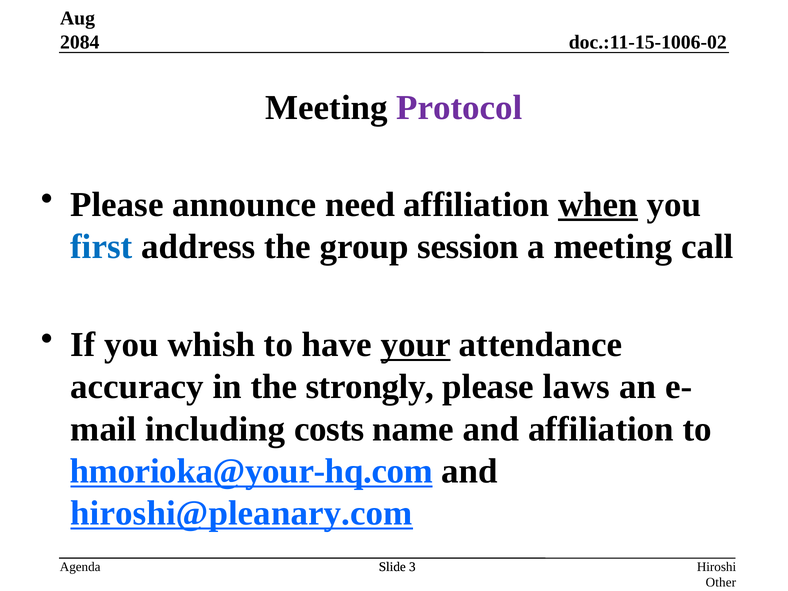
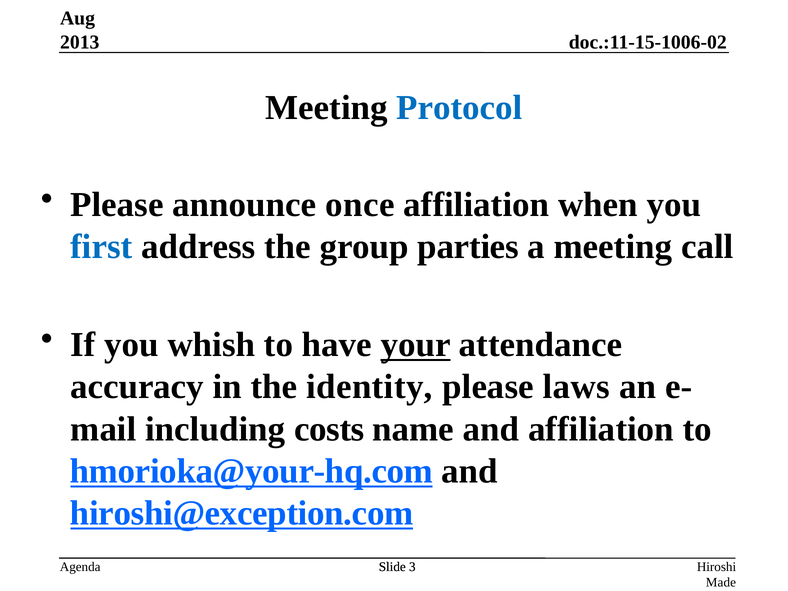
2084: 2084 -> 2013
Protocol colour: purple -> blue
need: need -> once
when underline: present -> none
session: session -> parties
strongly: strongly -> identity
hiroshi@pleanary.com: hiroshi@pleanary.com -> hiroshi@exception.com
Other: Other -> Made
